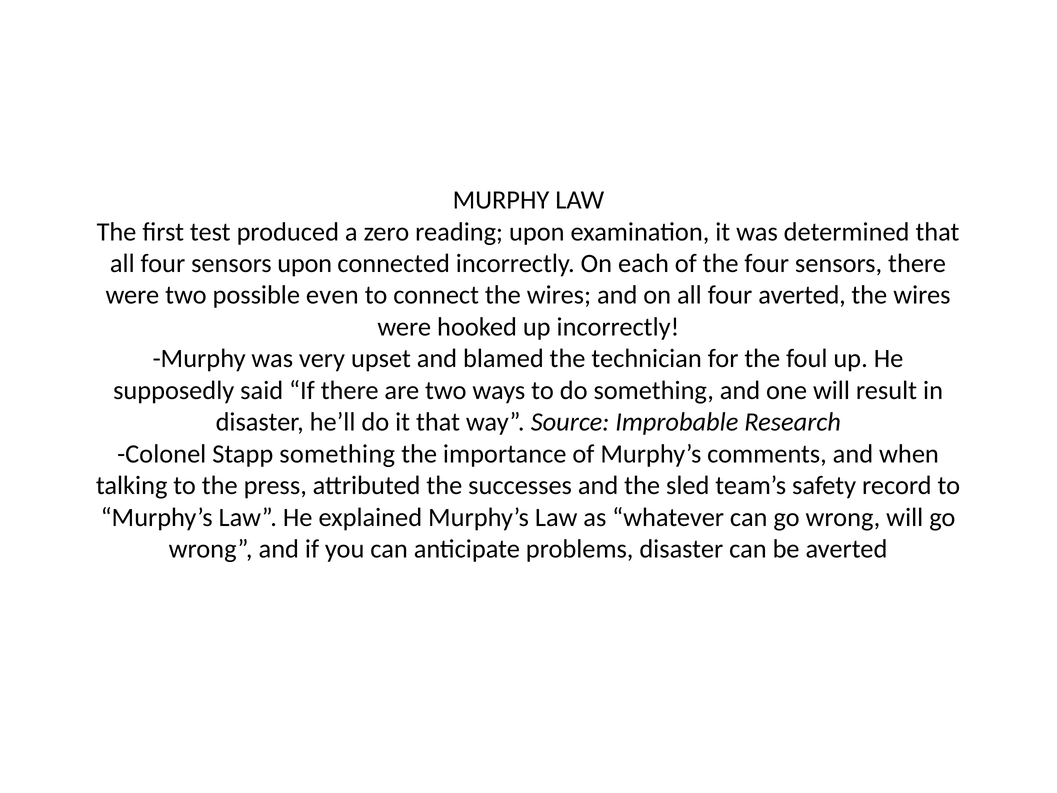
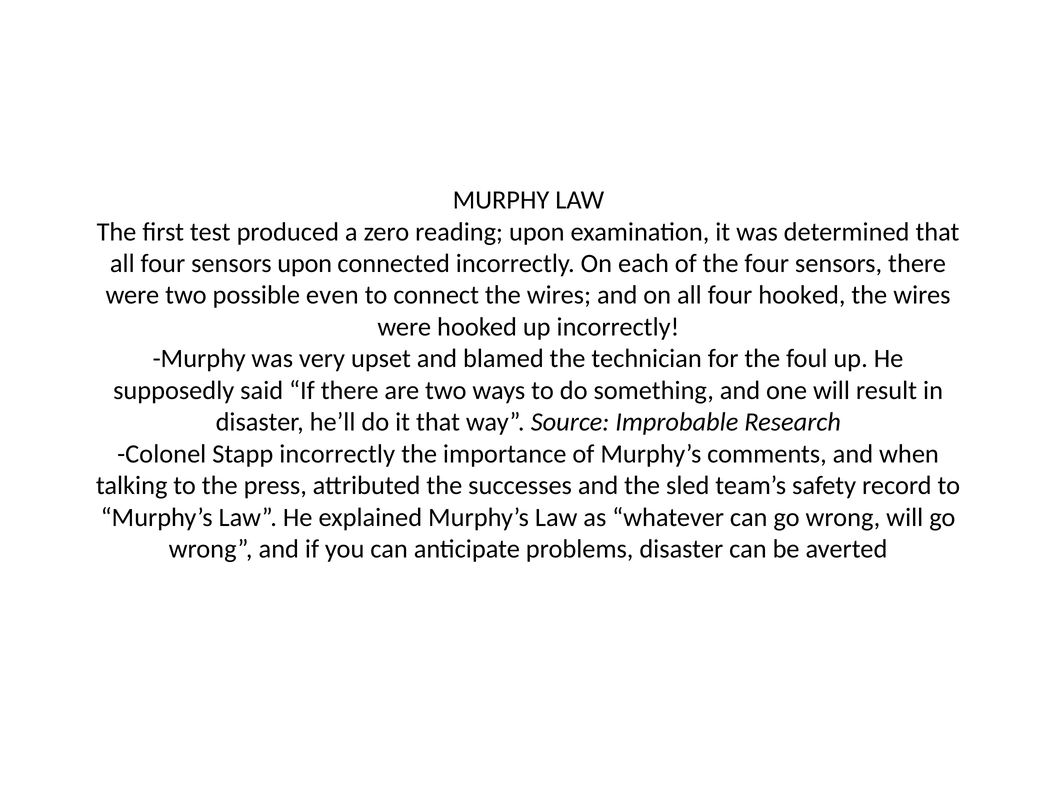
four averted: averted -> hooked
Stapp something: something -> incorrectly
